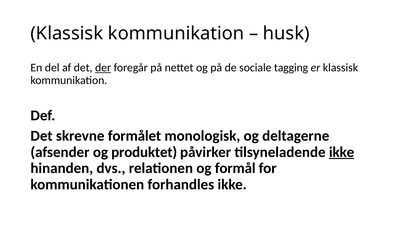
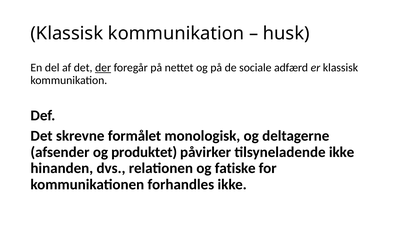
tagging: tagging -> adfærd
ikke at (342, 152) underline: present -> none
formål: formål -> fatiske
